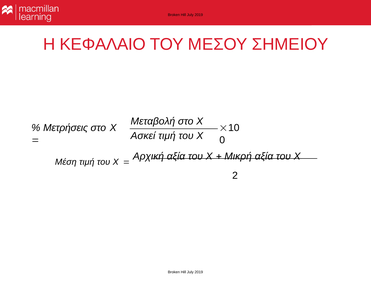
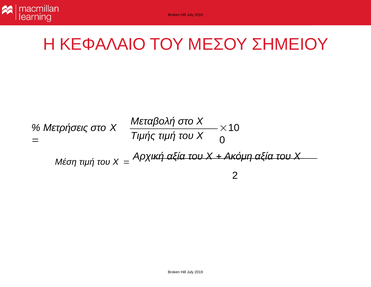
Ασκεί: Ασκεί -> Τιμής
Μικρή: Μικρή -> Ακόμη
